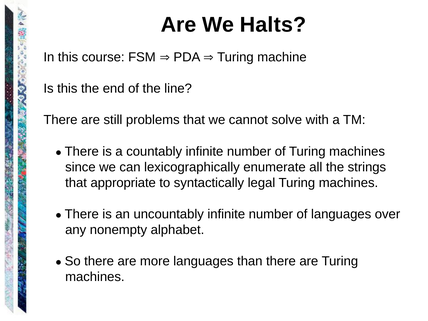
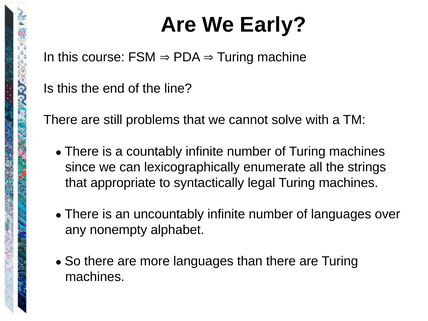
Halts: Halts -> Early
